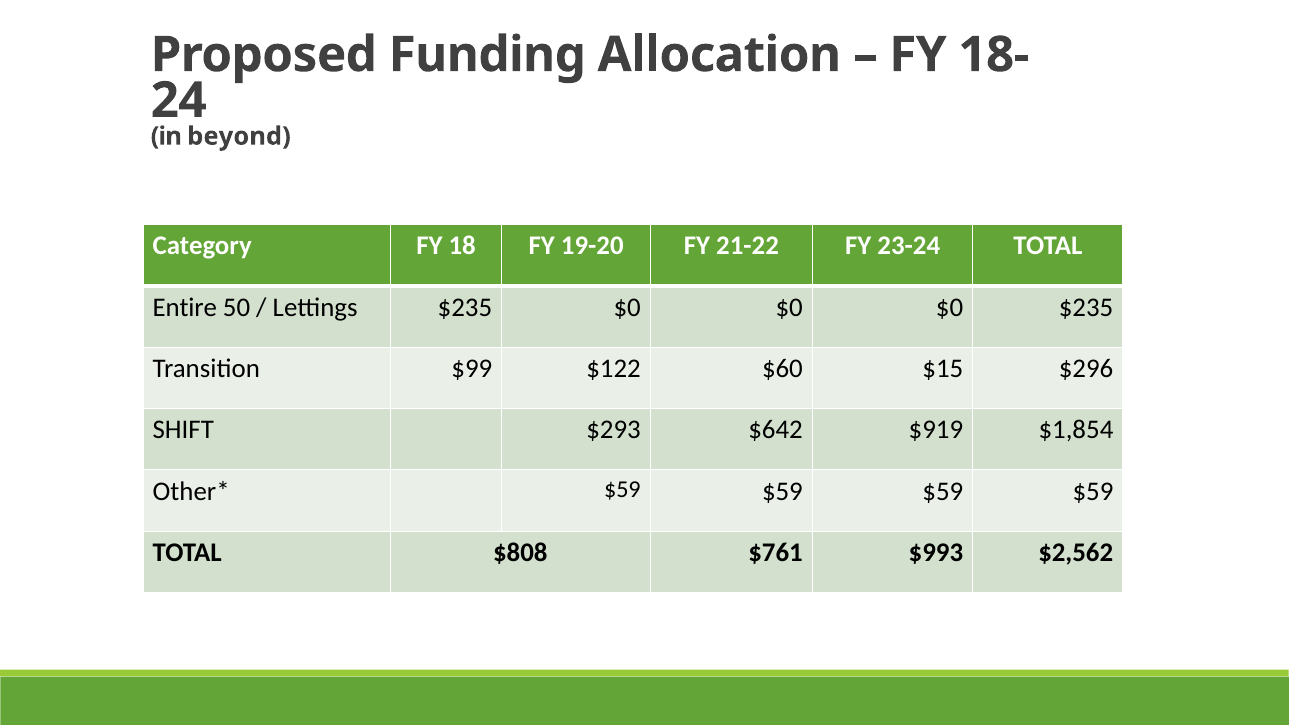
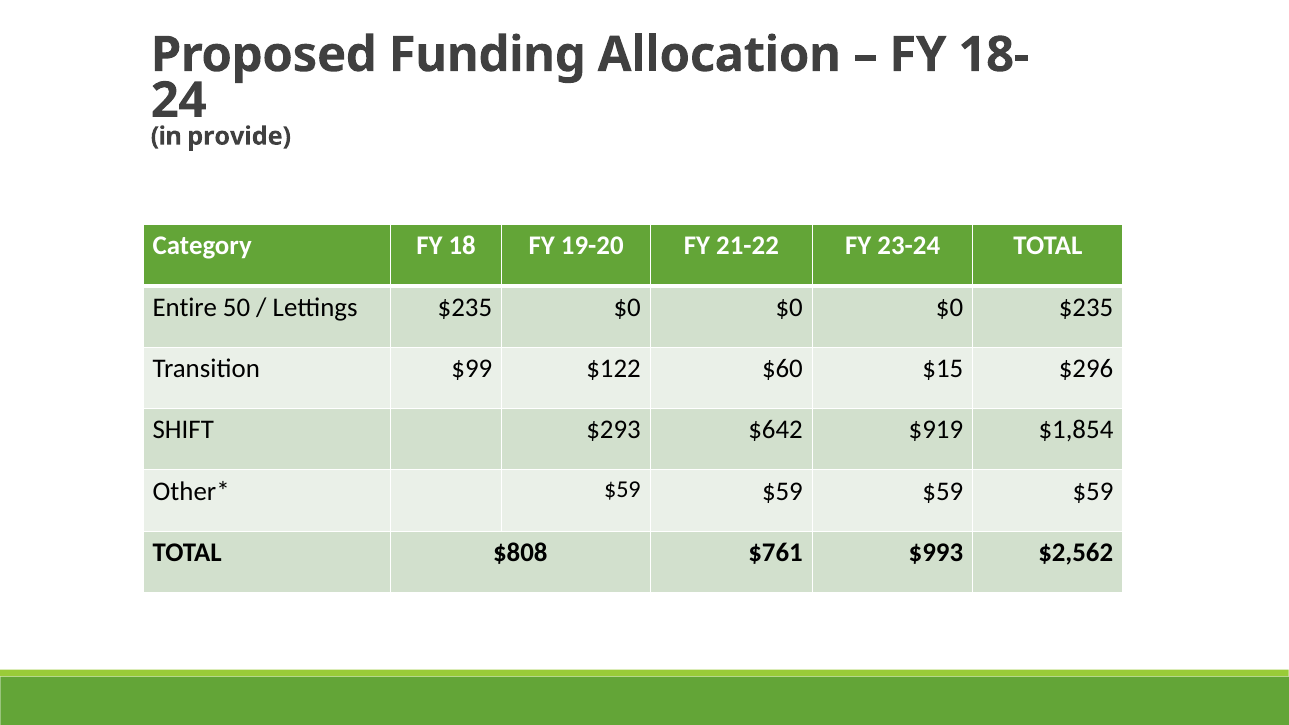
beyond: beyond -> provide
